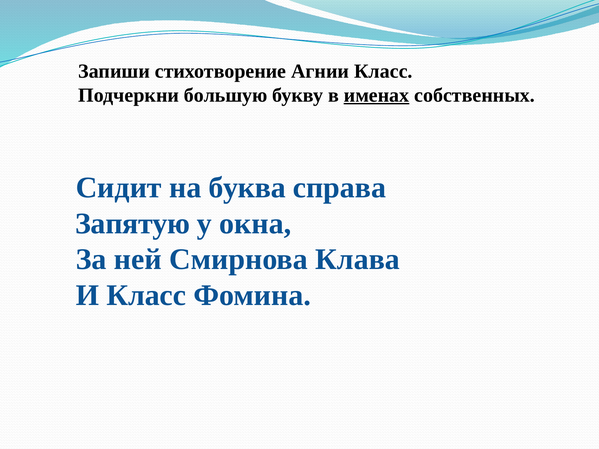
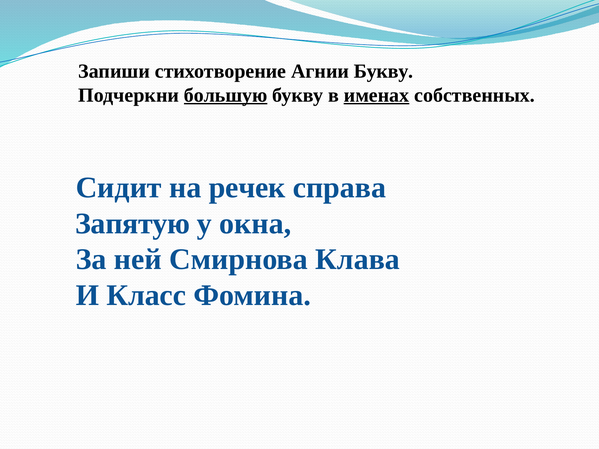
Агнии Класс: Класс -> Букву
большую underline: none -> present
буква: буква -> речек
